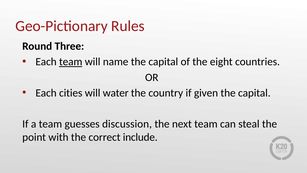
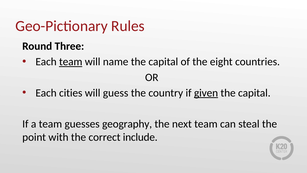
water: water -> guess
given underline: none -> present
discussion: discussion -> geography
